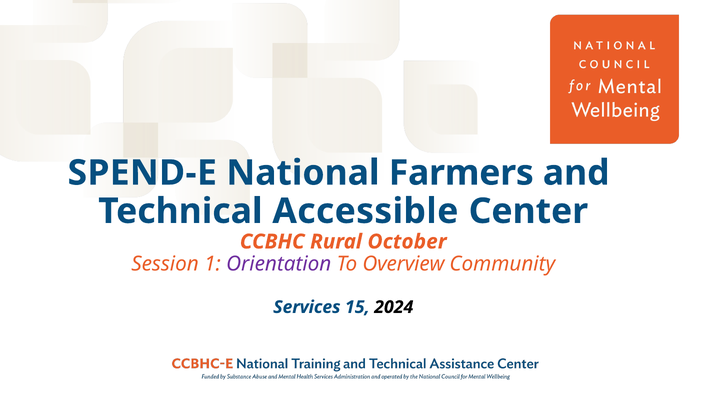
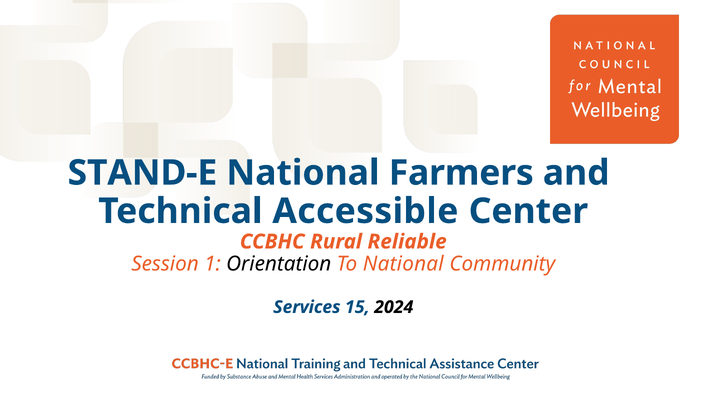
SPEND-E: SPEND-E -> STAND-E
October: October -> Reliable
Orientation colour: purple -> black
To Overview: Overview -> National
